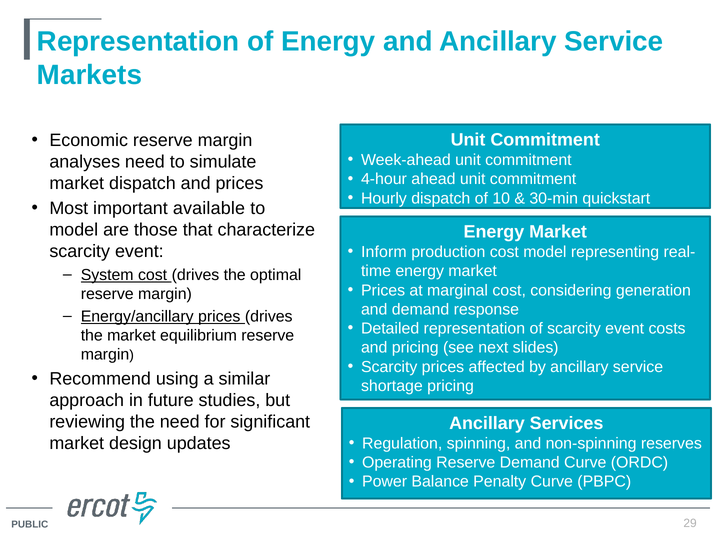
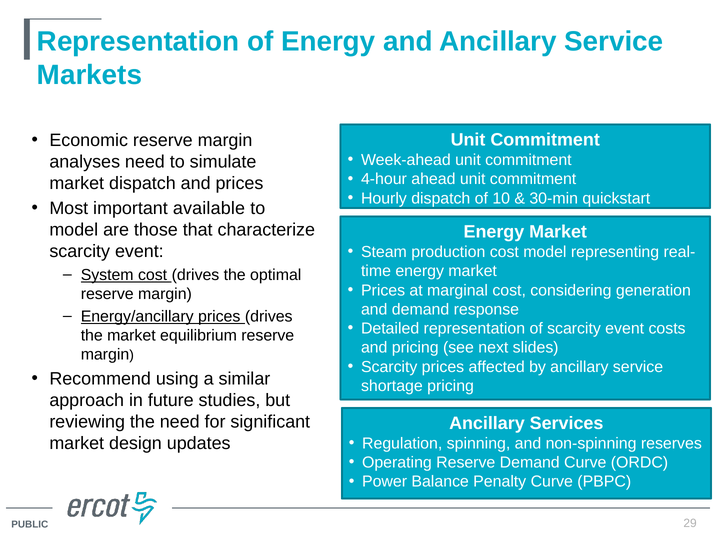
Inform: Inform -> Steam
